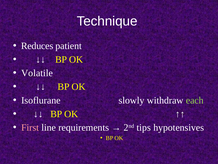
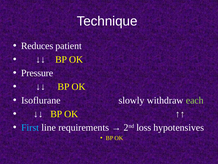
Volatile: Volatile -> Pressure
First colour: pink -> light blue
tips: tips -> loss
